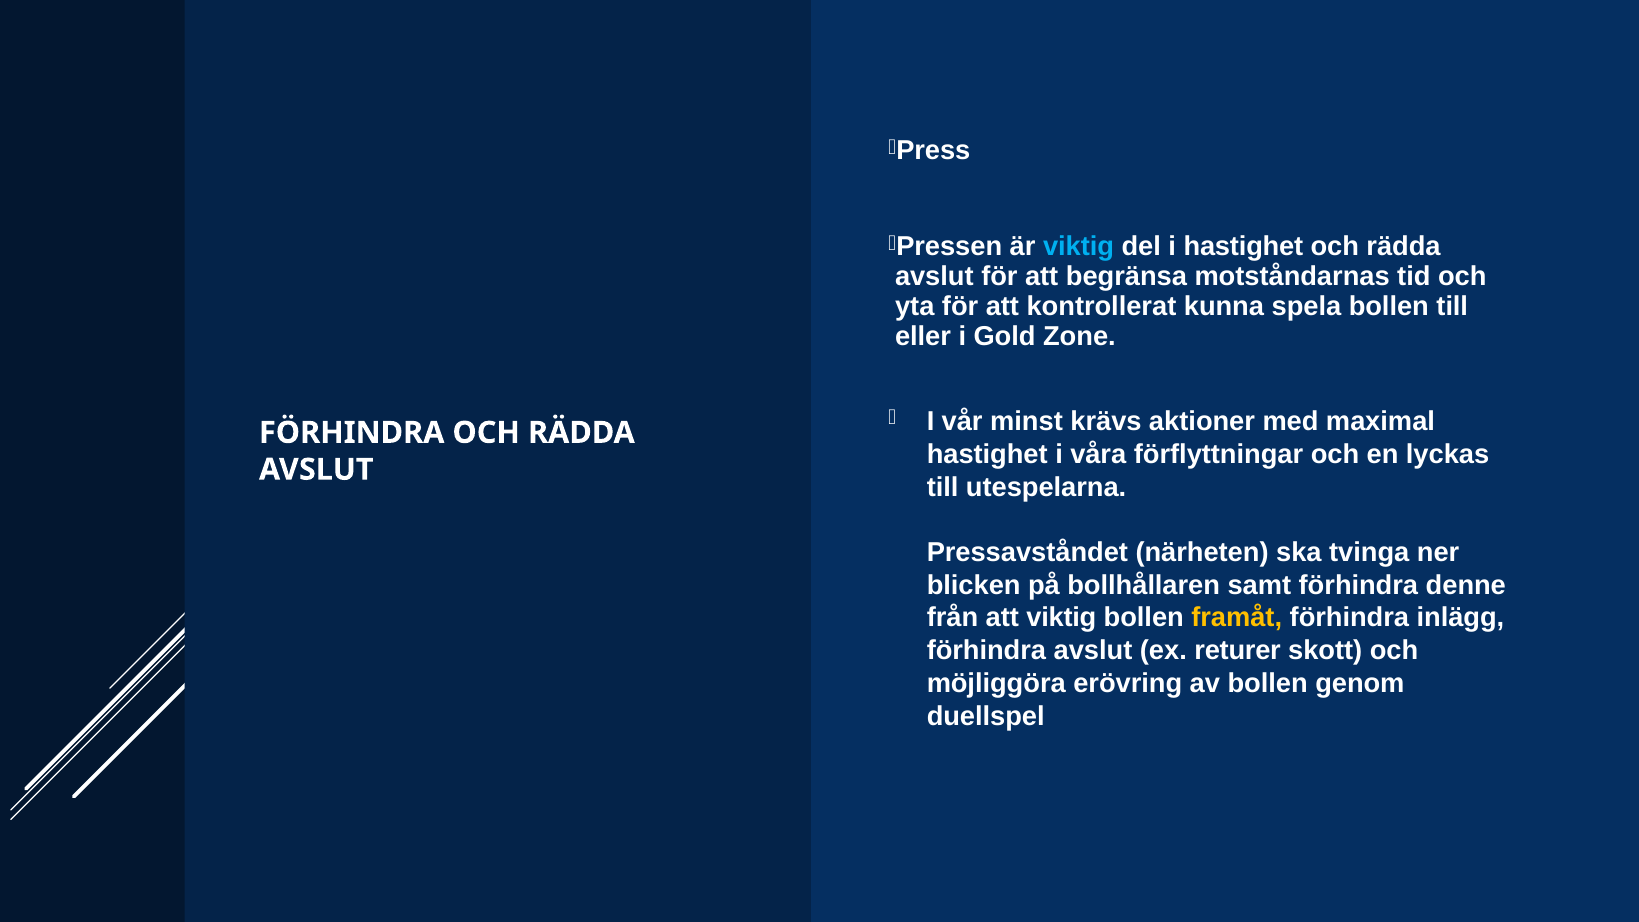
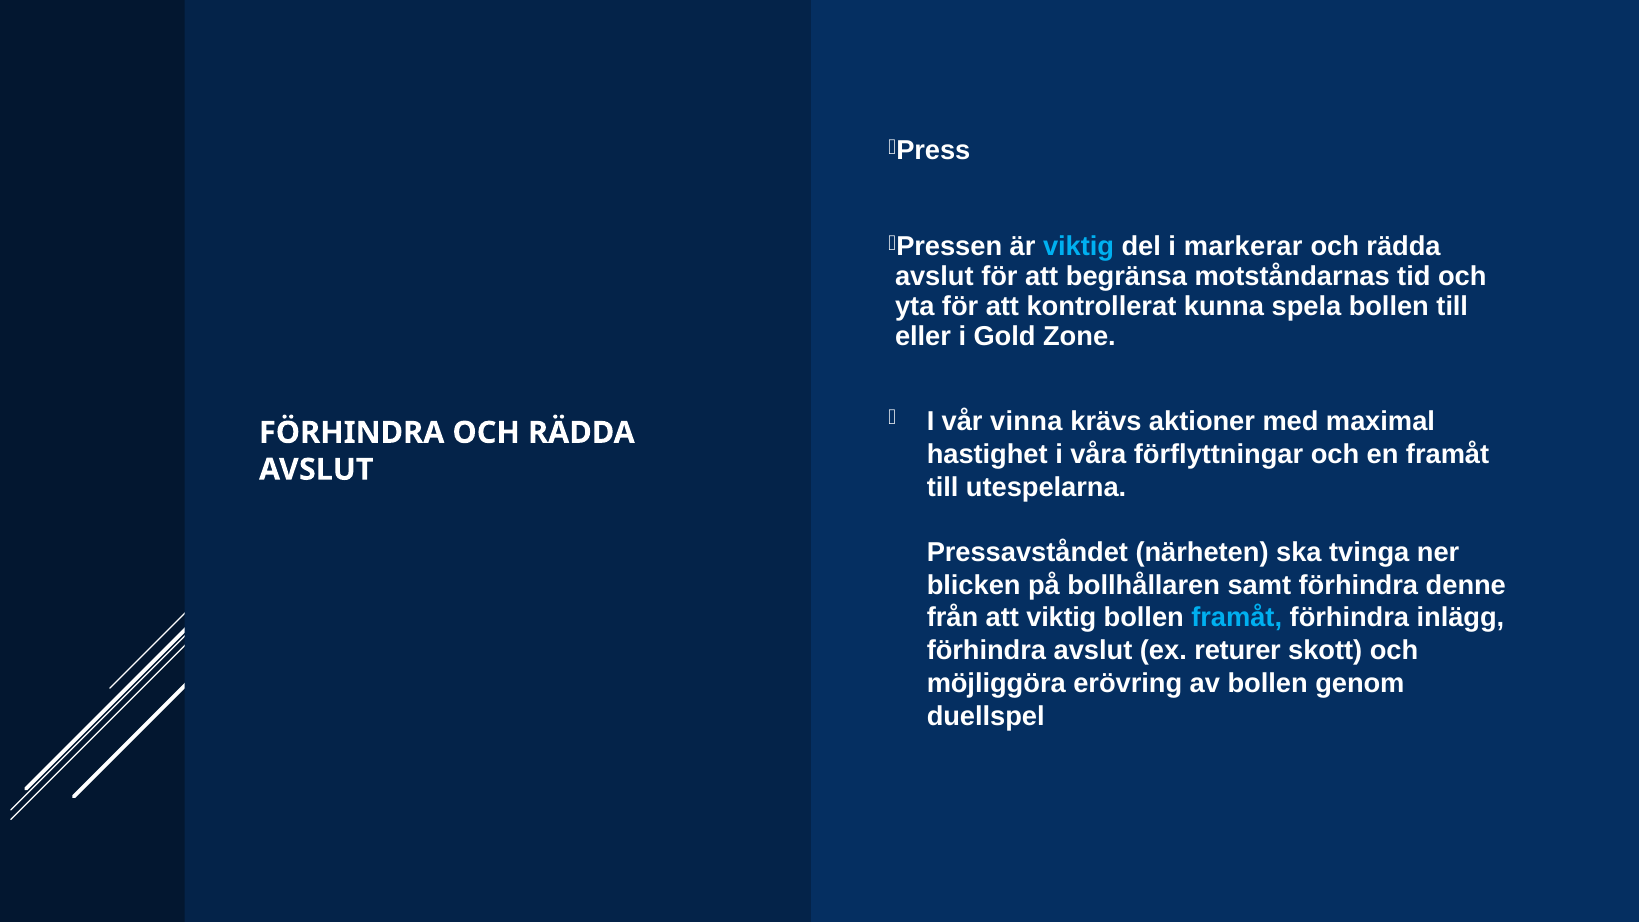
i hastighet: hastighet -> markerar
minst: minst -> vinna
en lyckas: lyckas -> framåt
framåt at (1237, 618) colour: yellow -> light blue
